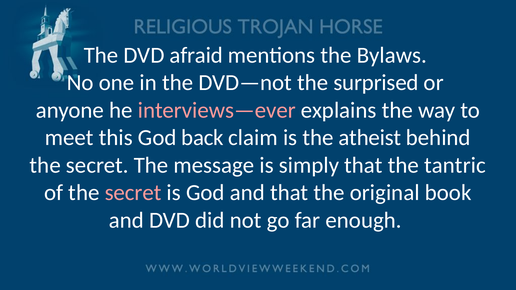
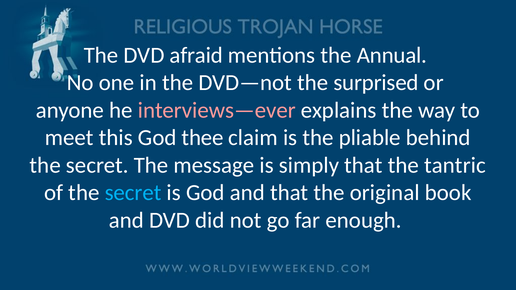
Bylaws: Bylaws -> Annual
back: back -> thee
atheist: atheist -> pliable
secret at (133, 193) colour: pink -> light blue
